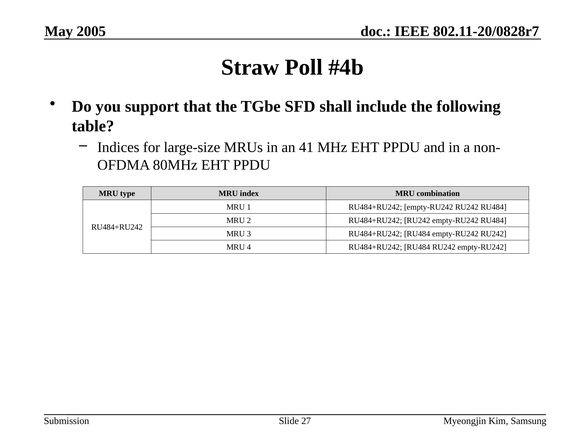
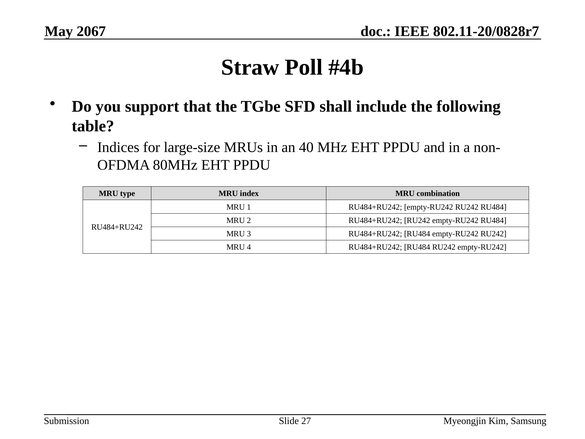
2005: 2005 -> 2067
41: 41 -> 40
